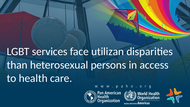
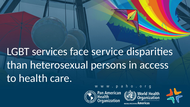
utilizan: utilizan -> service
